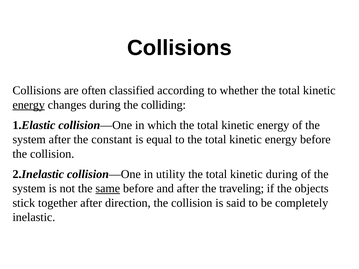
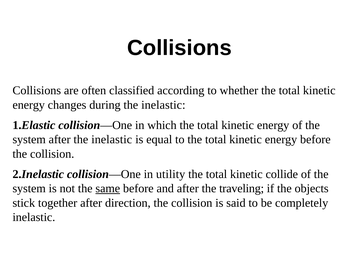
energy at (29, 105) underline: present -> none
during the colliding: colliding -> inelastic
after the constant: constant -> inelastic
kinetic during: during -> collide
